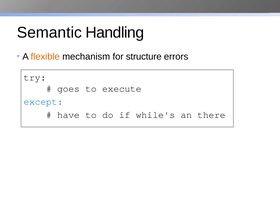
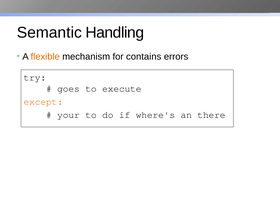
structure: structure -> contains
except colour: blue -> orange
have: have -> your
while's: while's -> where's
